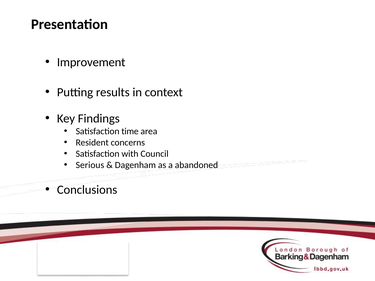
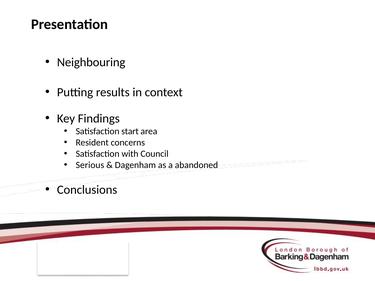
Improvement: Improvement -> Neighbouring
time: time -> start
